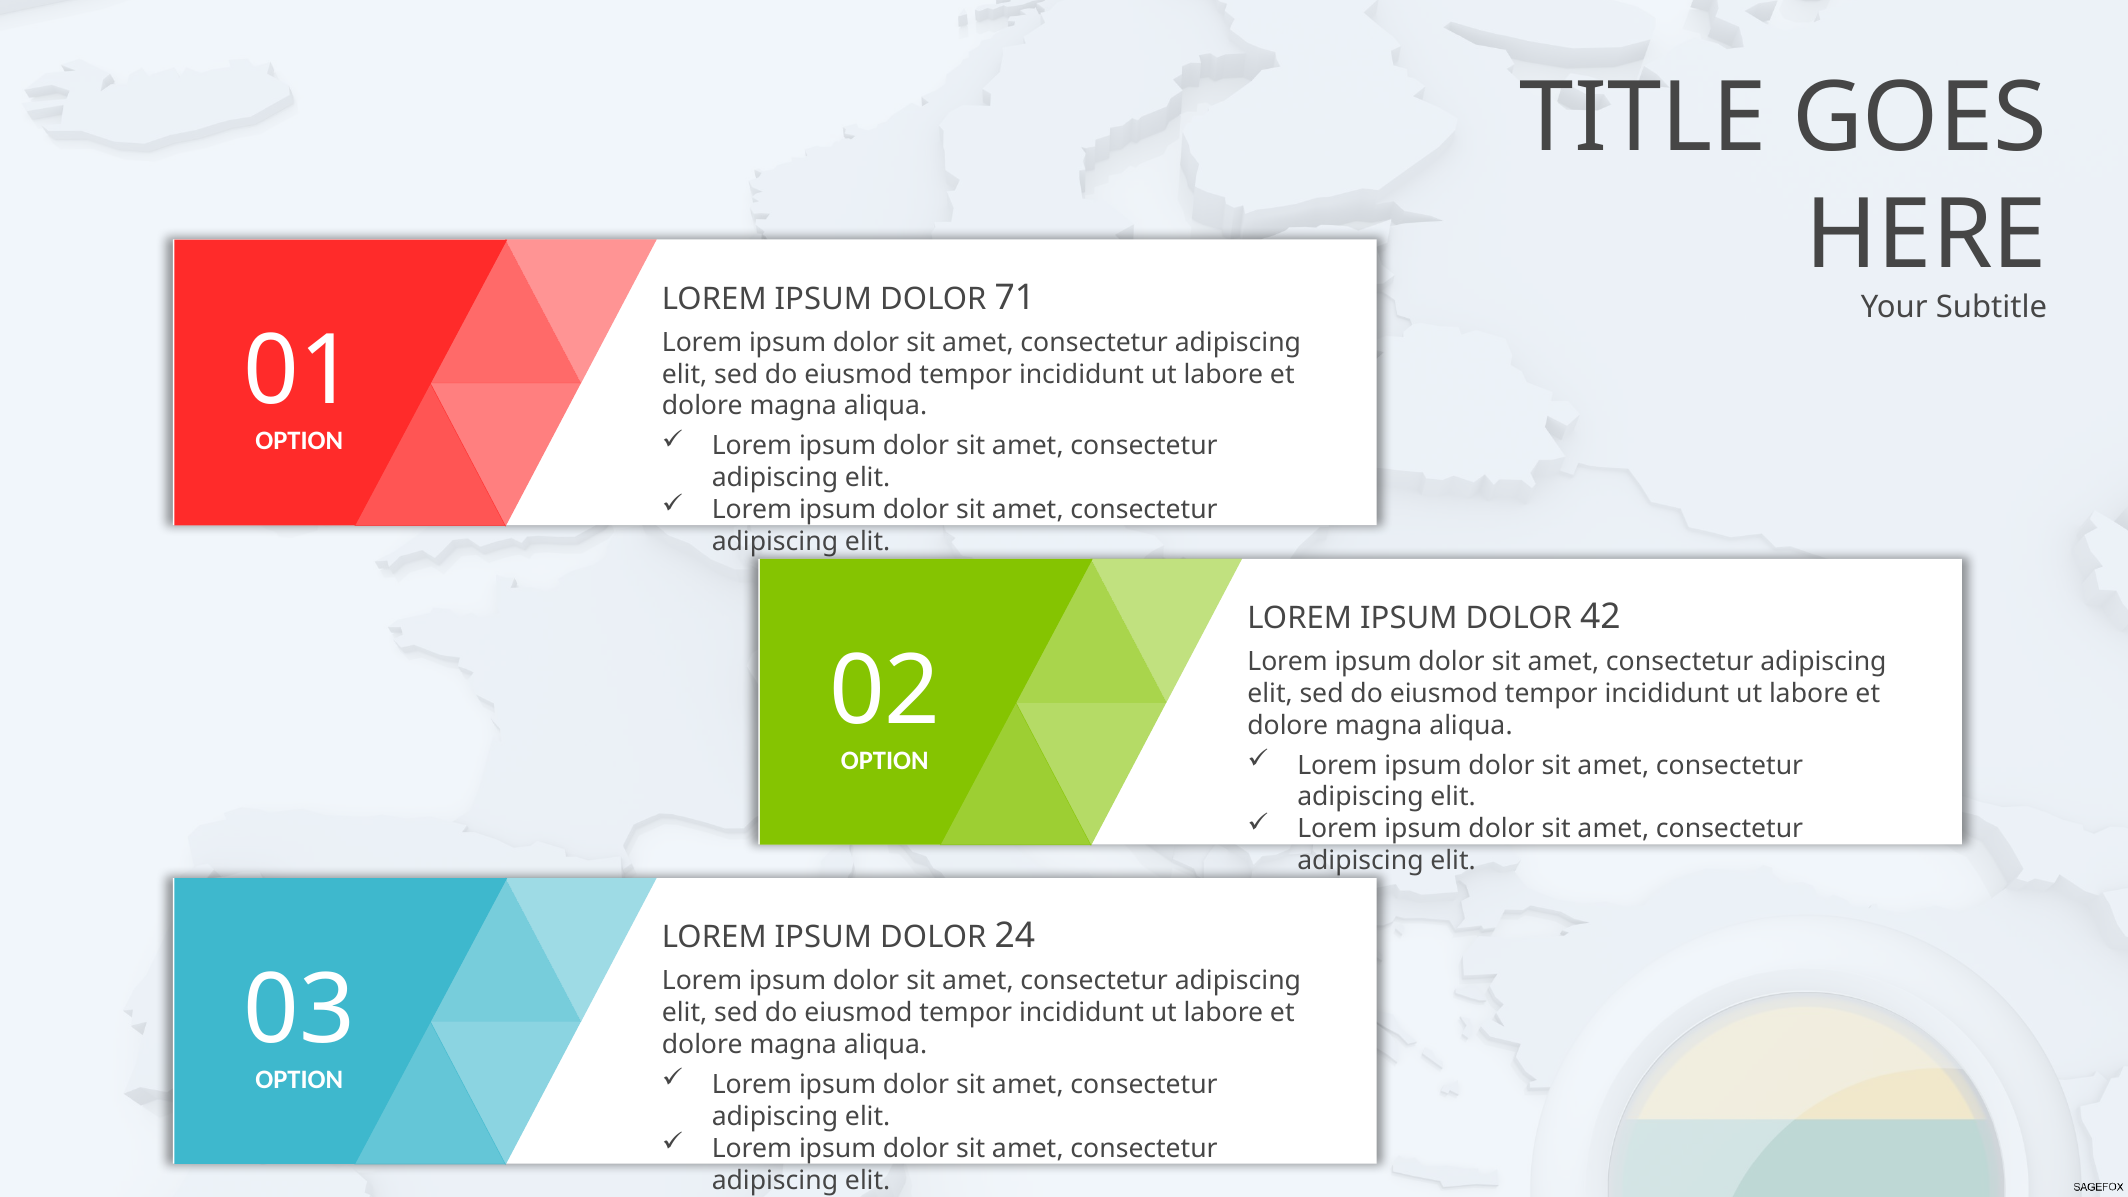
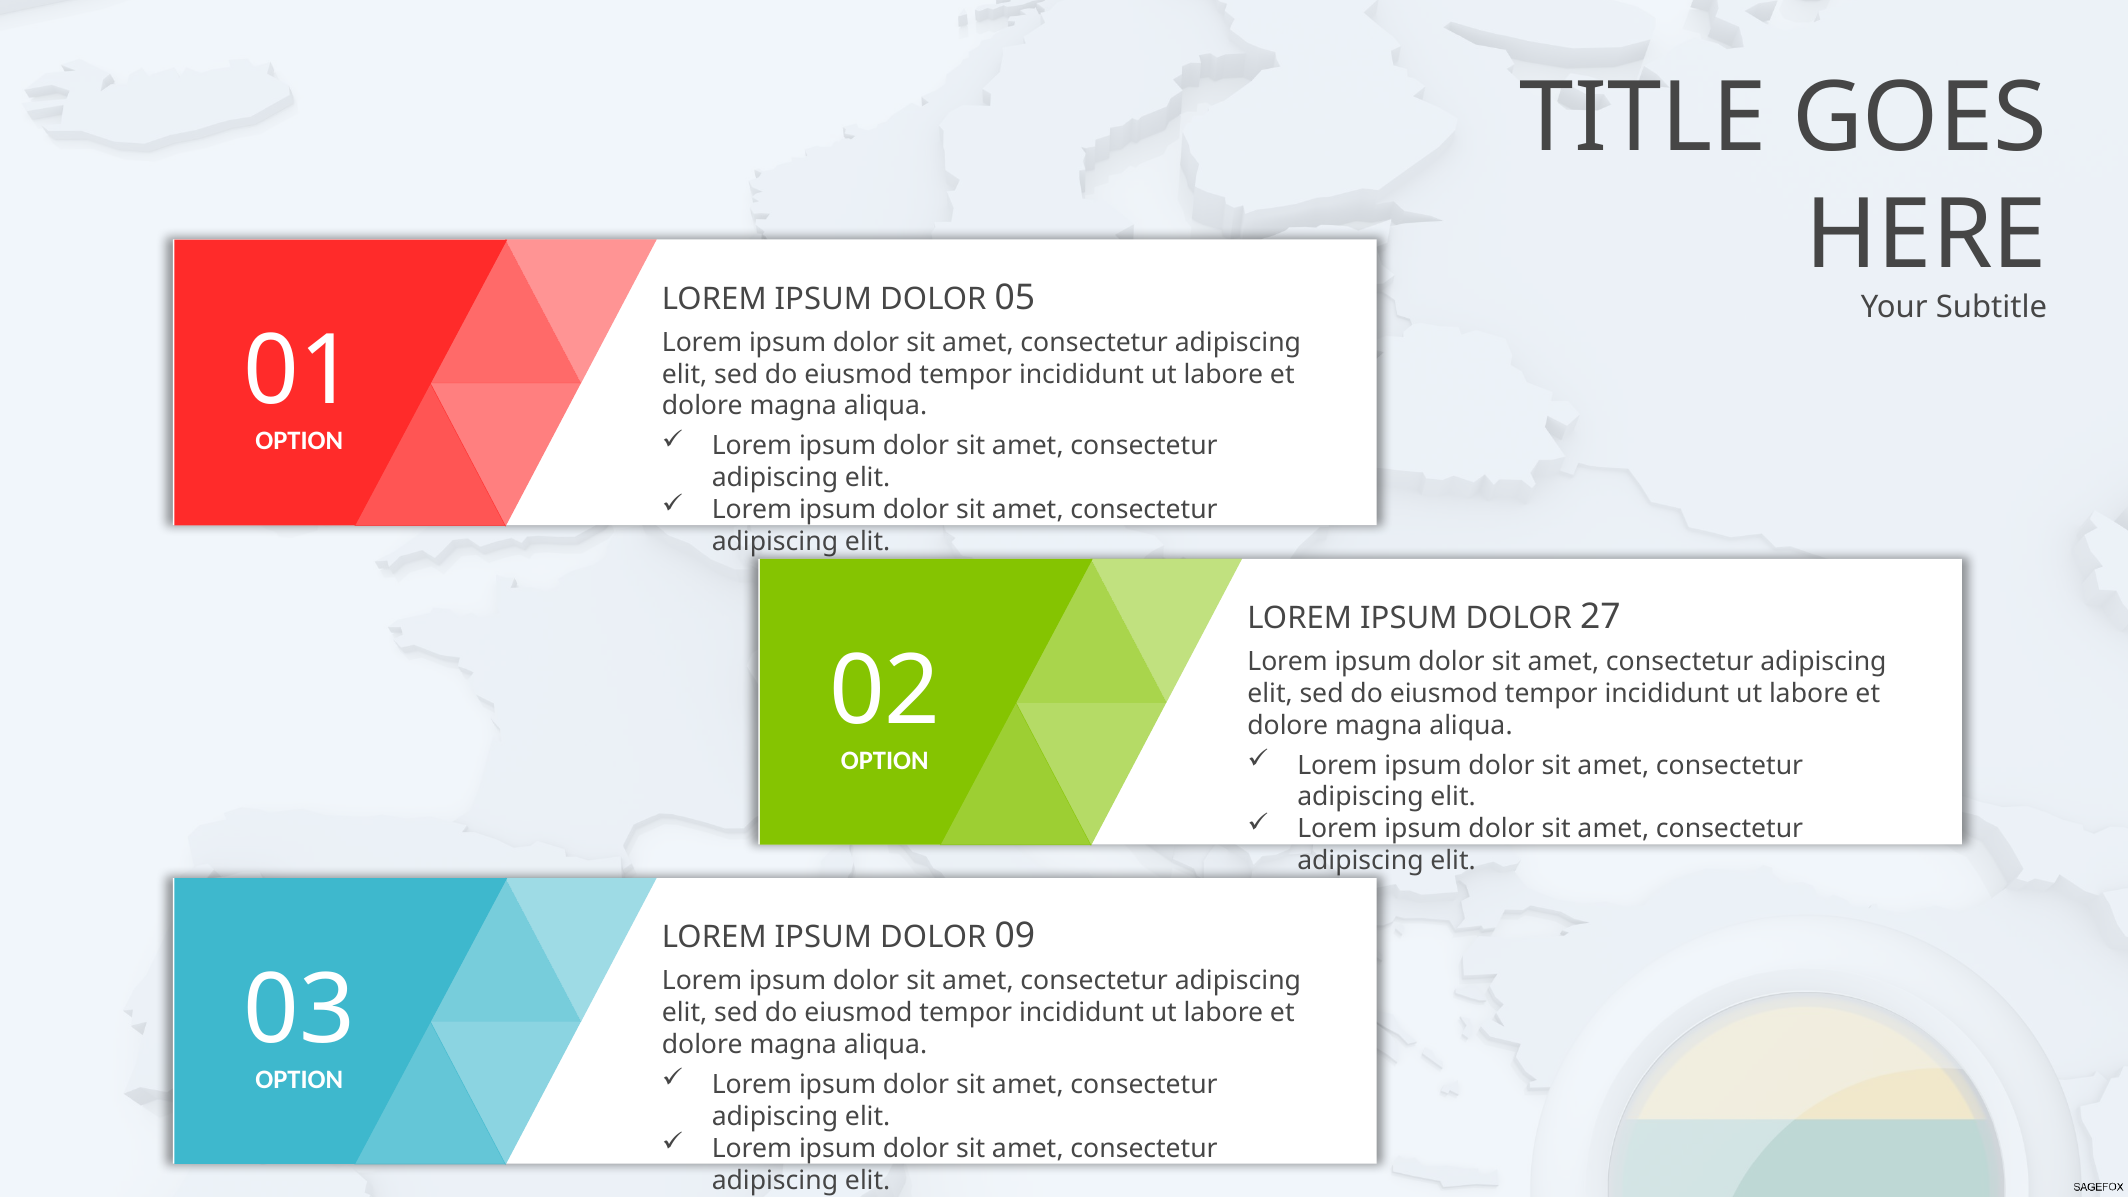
71: 71 -> 05
42: 42 -> 27
24: 24 -> 09
